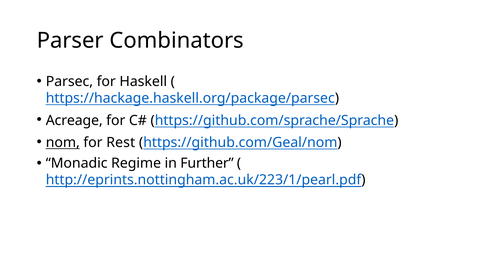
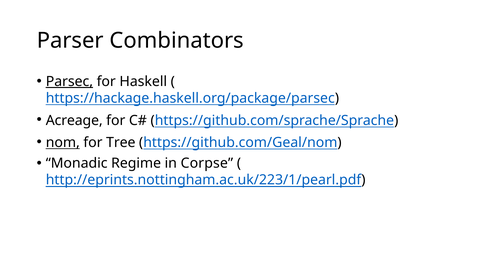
Parsec underline: none -> present
Rest: Rest -> Tree
Further: Further -> Corpse
